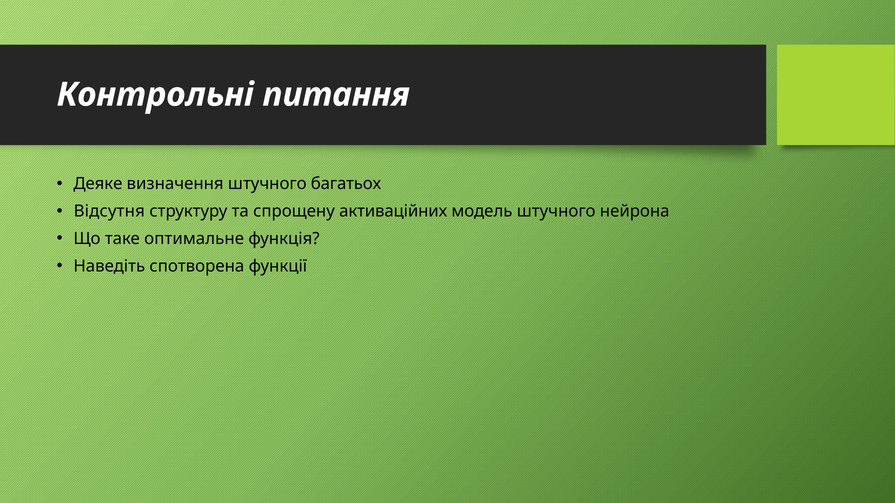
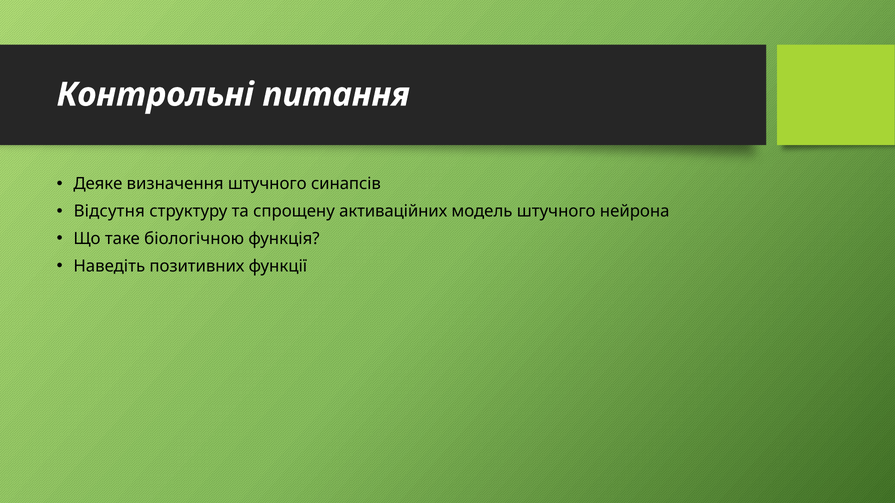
багатьох: багатьох -> синапсів
оптимальне: оптимальне -> біологічною
спотворена: спотворена -> позитивних
